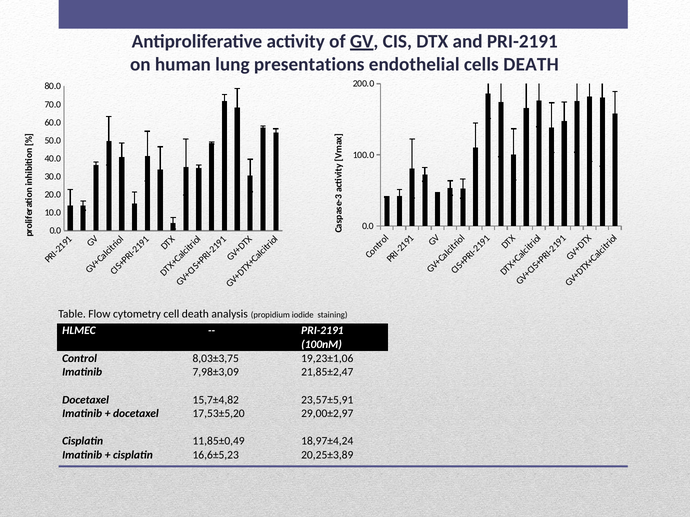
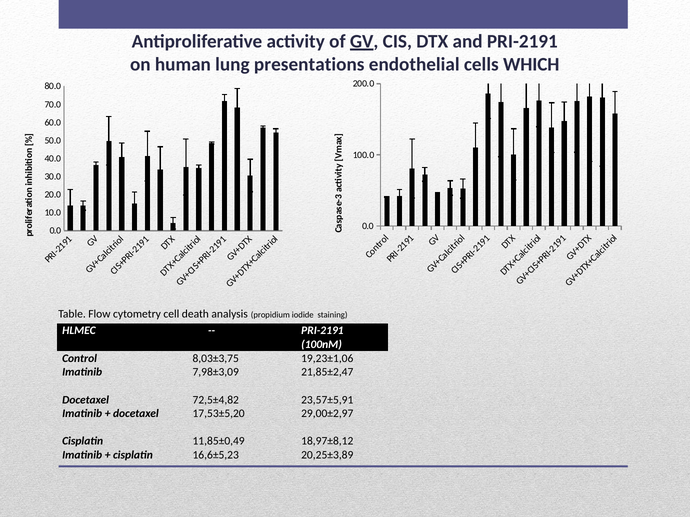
cells DEATH: DEATH -> WHICH
15,7±4,82: 15,7±4,82 -> 72,5±4,82
18,97±4,24: 18,97±4,24 -> 18,97±8,12
